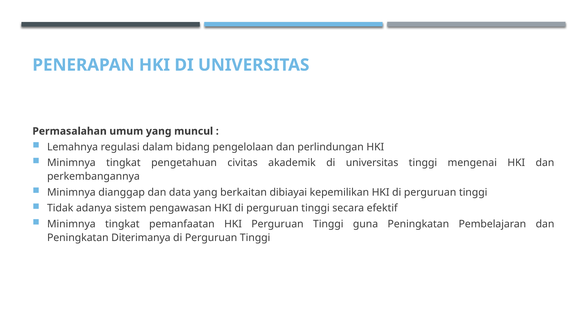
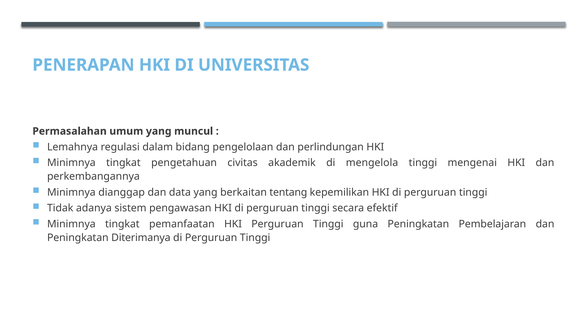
akademik di universitas: universitas -> mengelola
dibiayai: dibiayai -> tentang
